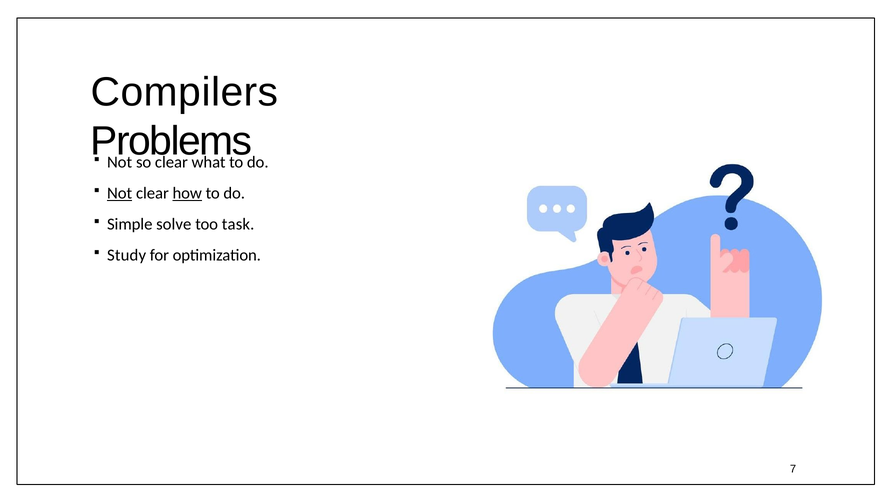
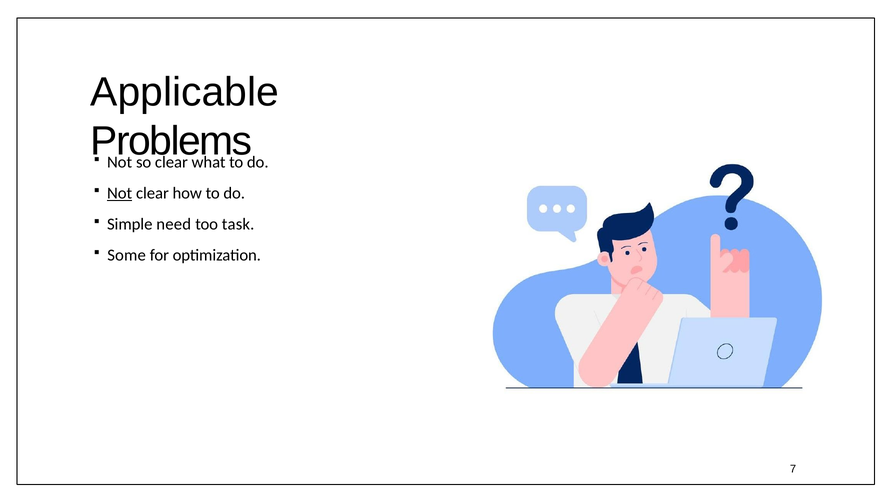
Compilers: Compilers -> Applicable
how underline: present -> none
solve: solve -> need
Study: Study -> Some
